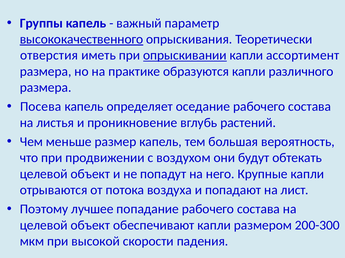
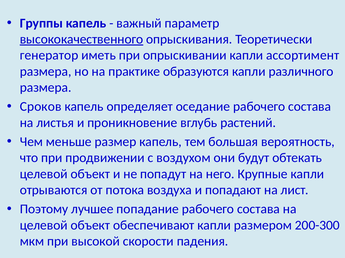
отверстия: отверстия -> генератор
опрыскивании underline: present -> none
Посева: Посева -> Сроков
